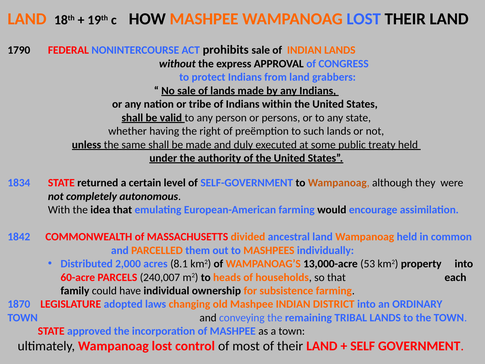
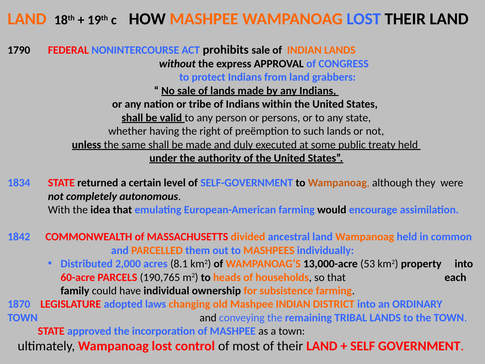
240,007: 240,007 -> 190,765
